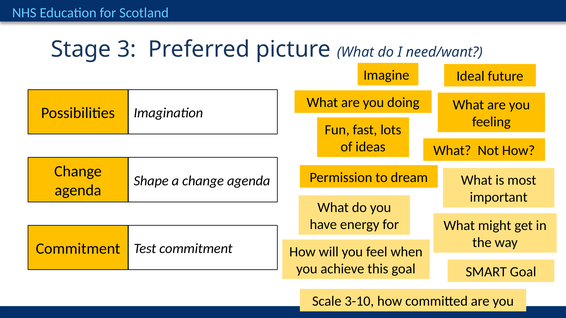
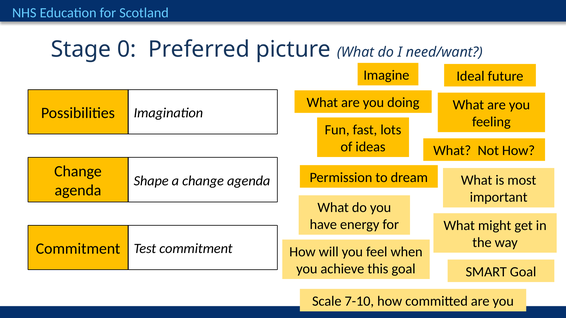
3: 3 -> 0
3-10: 3-10 -> 7-10
